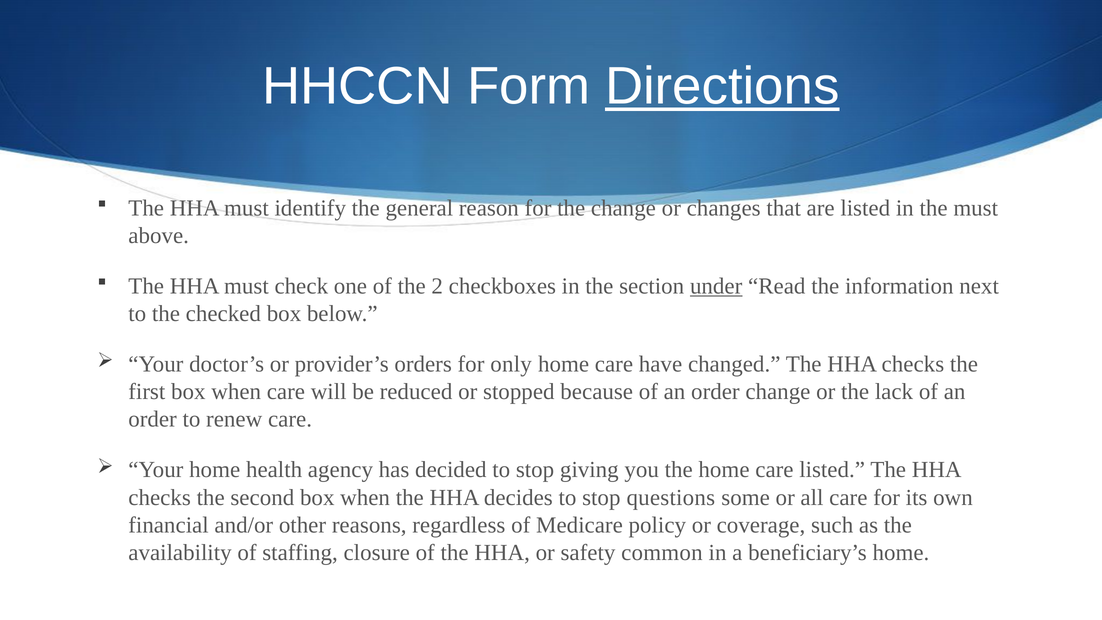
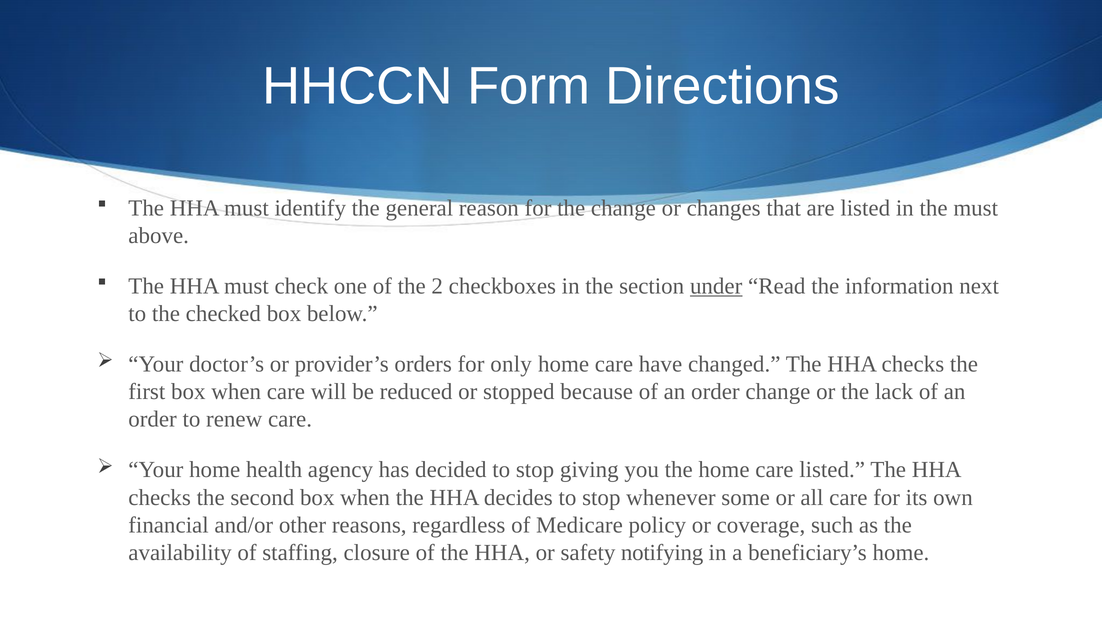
Directions underline: present -> none
questions: questions -> whenever
common: common -> notifying
